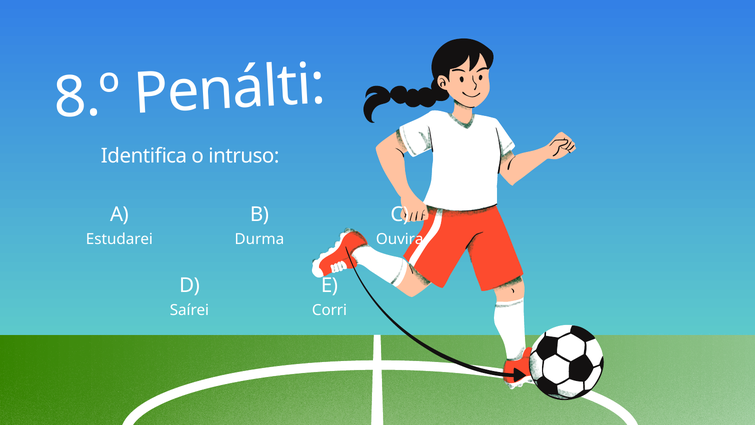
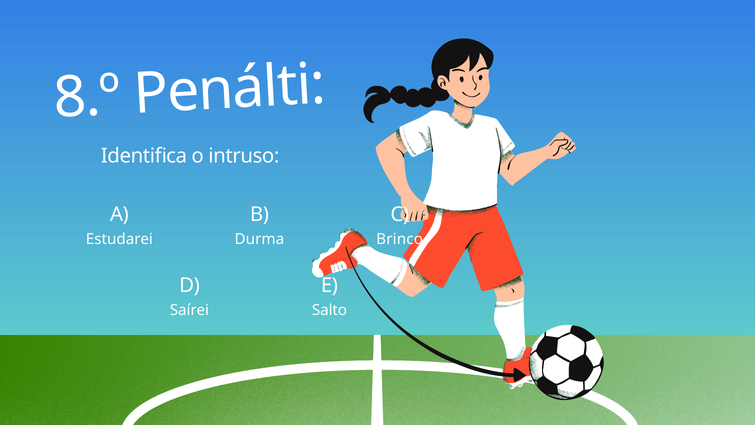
Ouvira: Ouvira -> Brinco
Corri: Corri -> Salto
